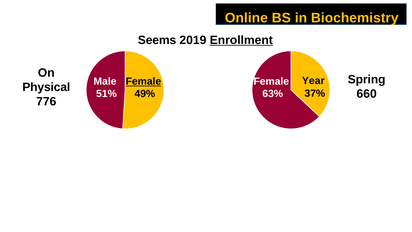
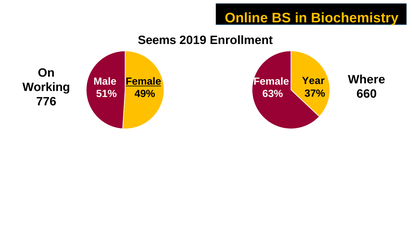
Enrollment underline: present -> none
Spring: Spring -> Where
Physical: Physical -> Working
